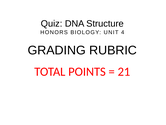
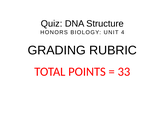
21: 21 -> 33
